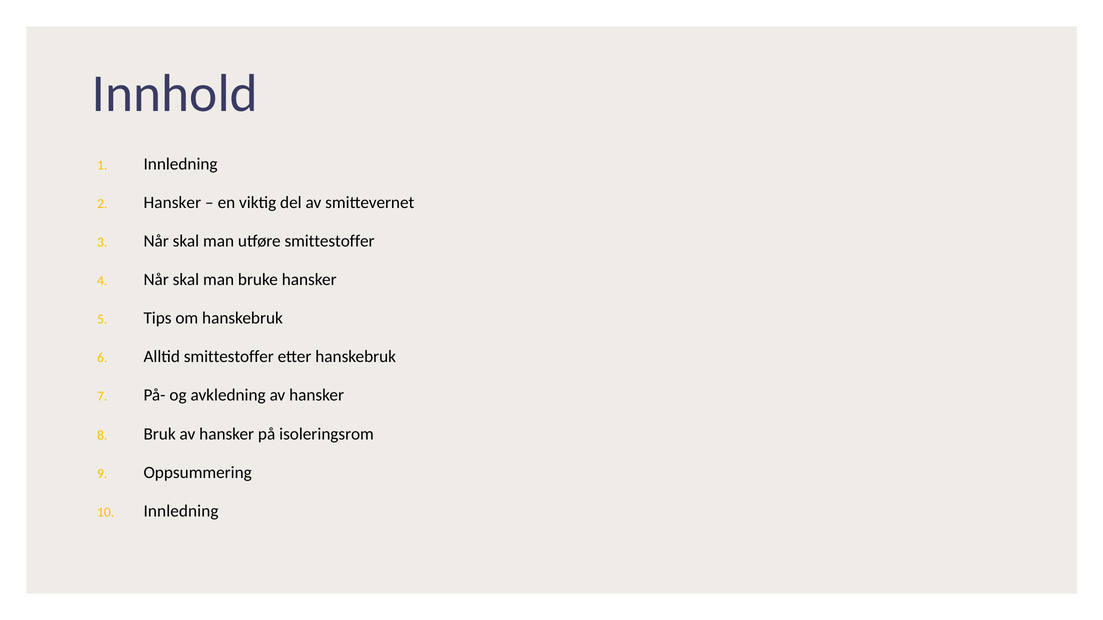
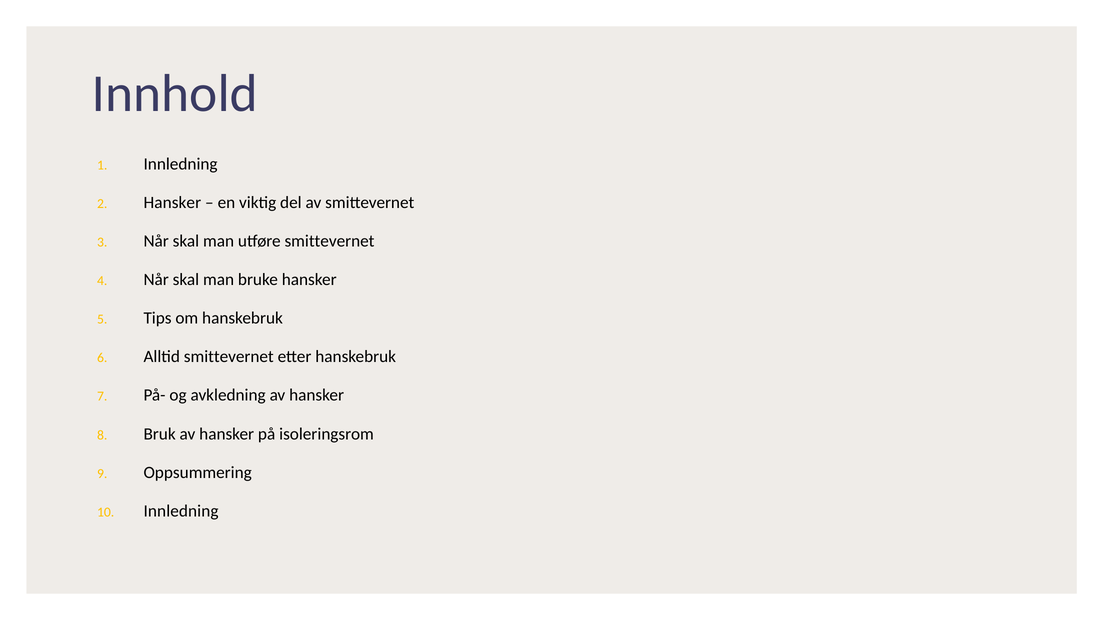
utføre smittestoffer: smittestoffer -> smittevernet
Alltid smittestoffer: smittestoffer -> smittevernet
